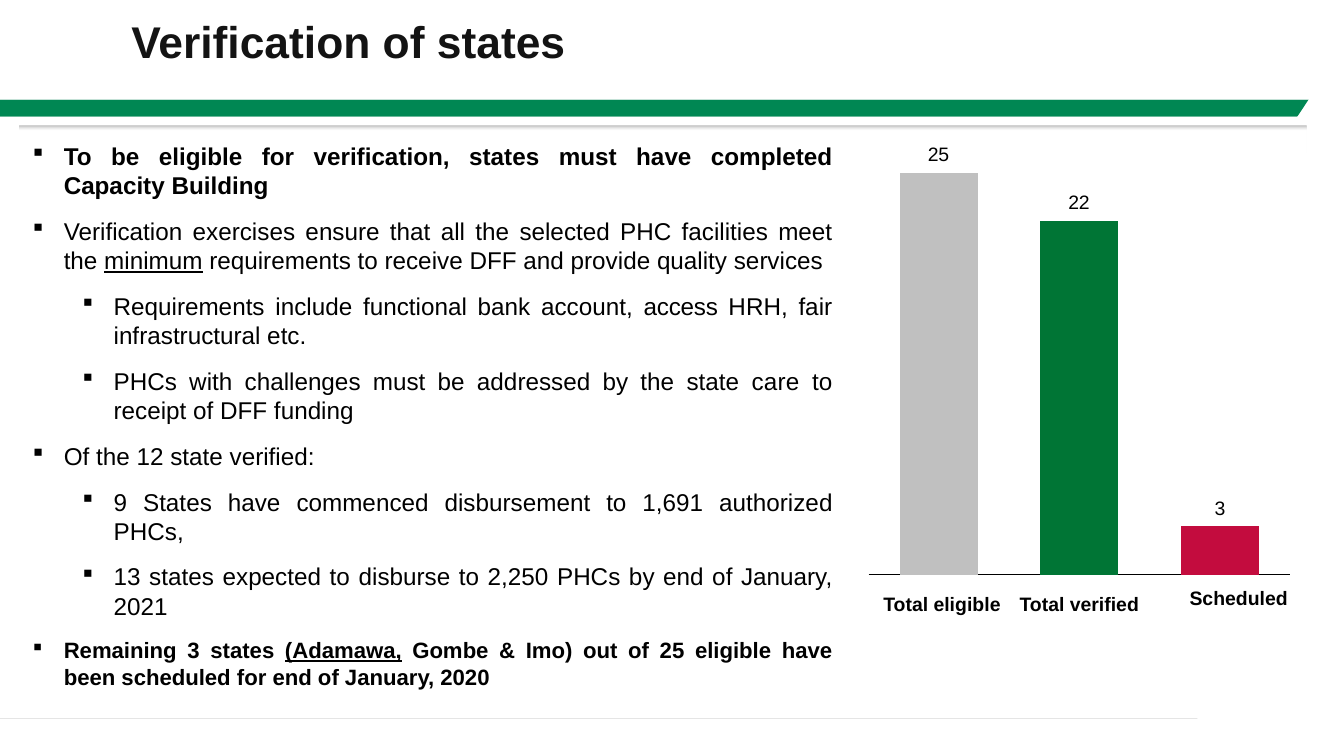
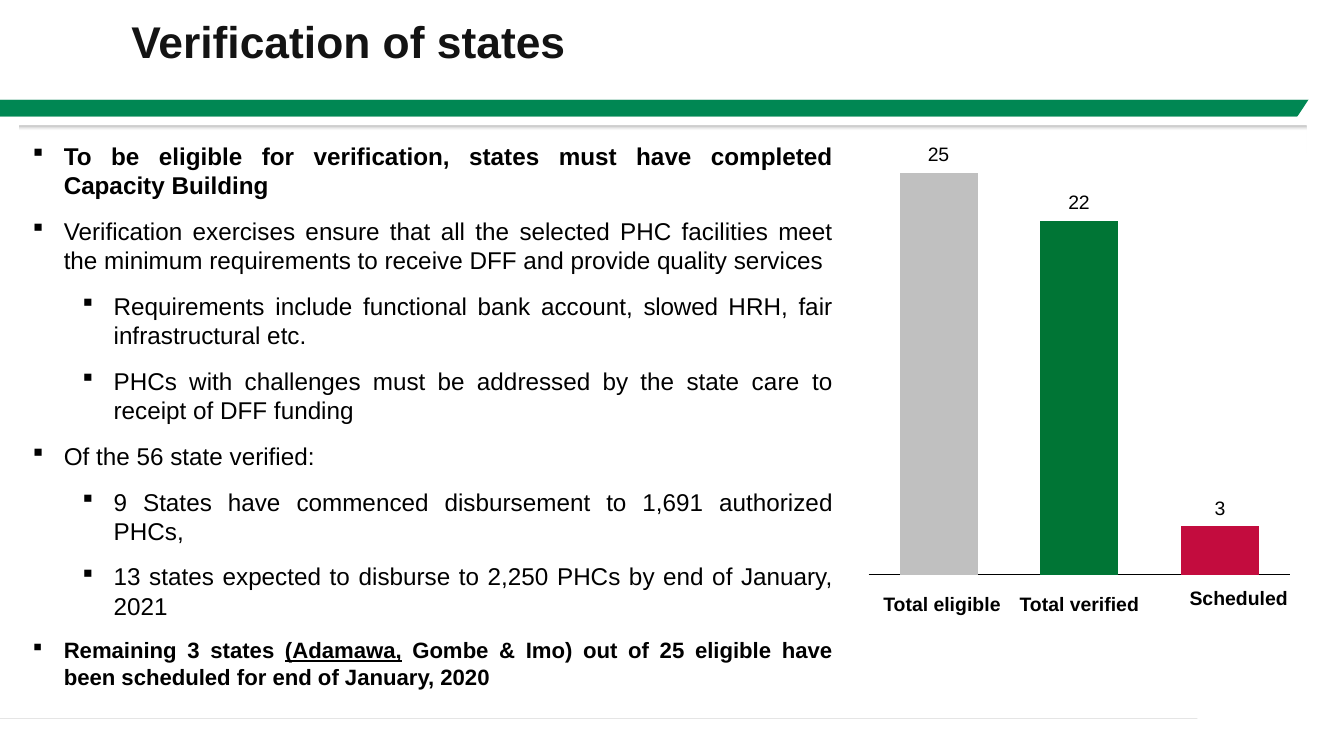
minimum underline: present -> none
access: access -> slowed
12: 12 -> 56
